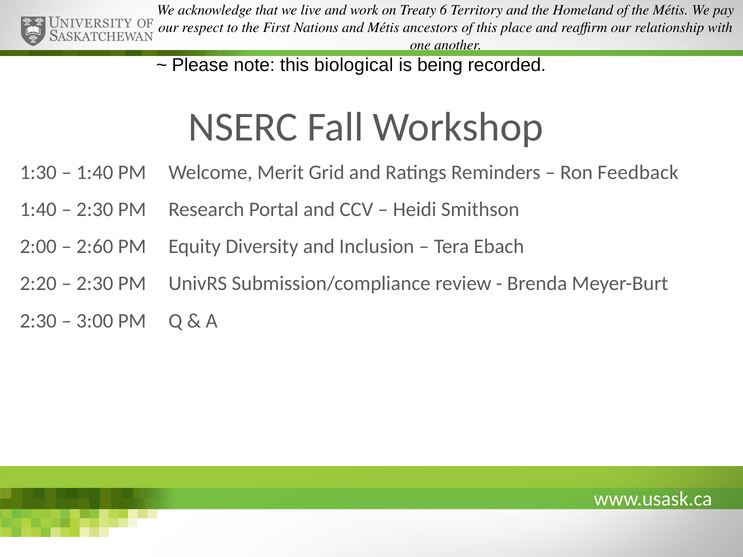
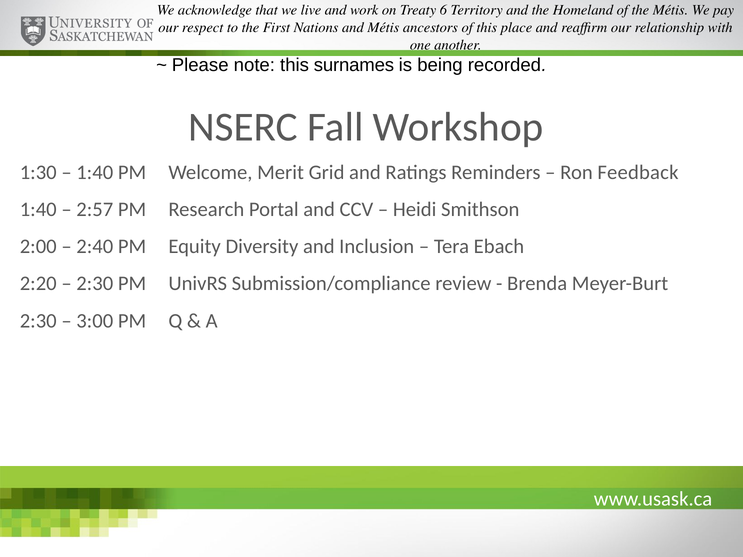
biological: biological -> surnames
2:30 at (95, 210): 2:30 -> 2:57
2:60: 2:60 -> 2:40
